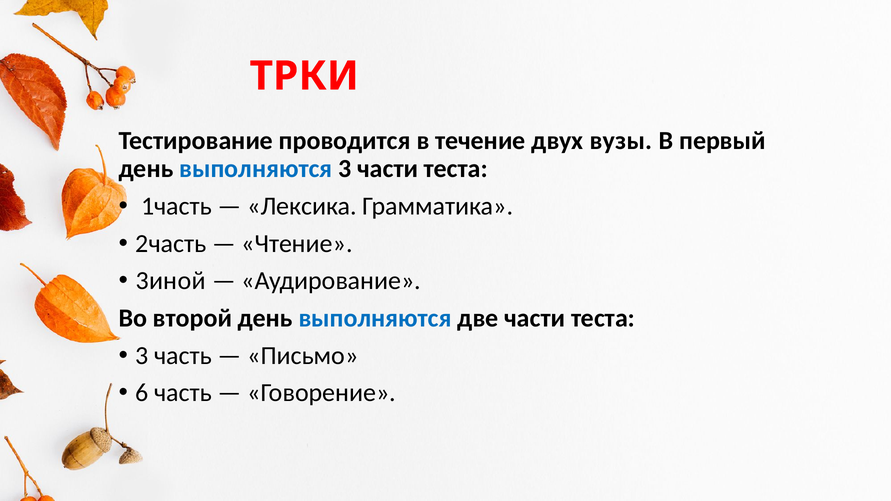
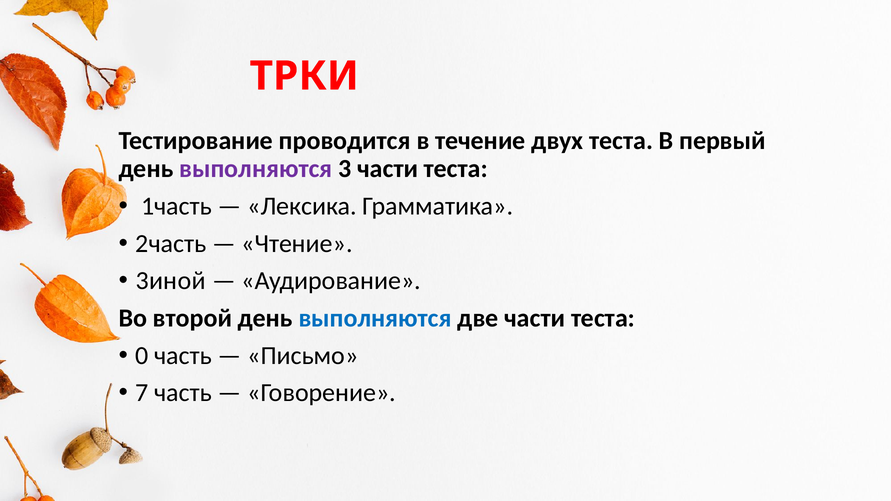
двух вузы: вузы -> теста
выполняются at (256, 169) colour: blue -> purple
3 at (142, 356): 3 -> 0
6: 6 -> 7
